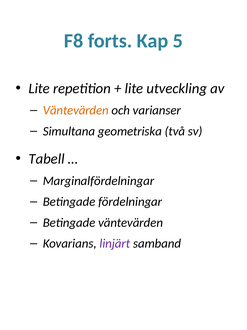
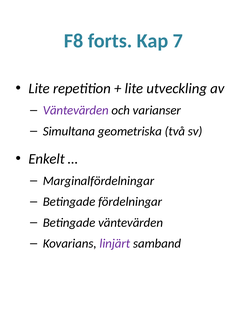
5: 5 -> 7
Väntevärden at (76, 110) colour: orange -> purple
Tabell: Tabell -> Enkelt
